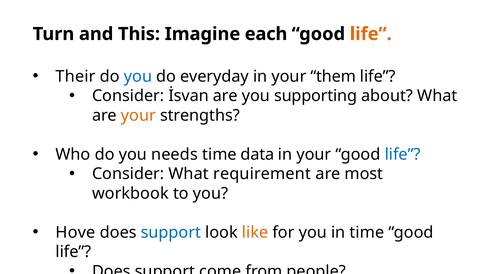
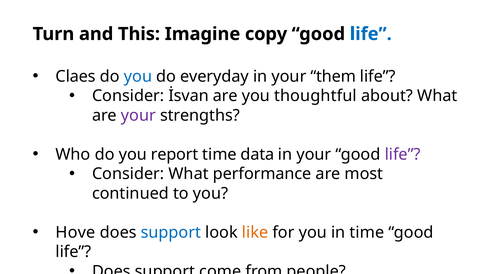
each: each -> copy
life at (371, 34) colour: orange -> blue
Their: Their -> Claes
supporting: supporting -> thoughtful
your at (138, 115) colour: orange -> purple
needs: needs -> report
life at (403, 154) colour: blue -> purple
requirement: requirement -> performance
workbook: workbook -> continued
